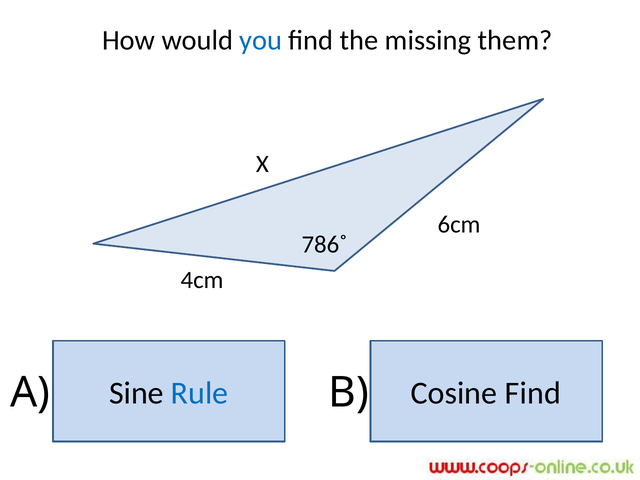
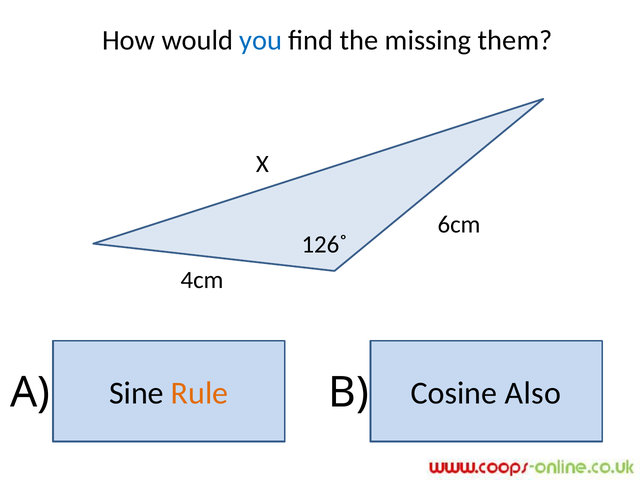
786˚: 786˚ -> 126˚
Rule colour: blue -> orange
Cosine Find: Find -> Also
